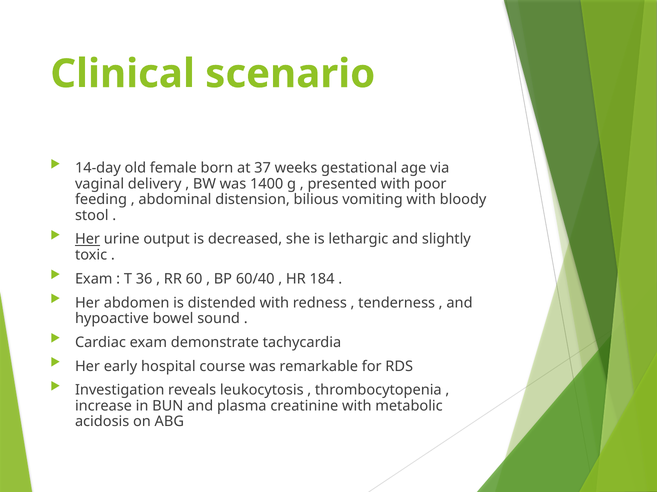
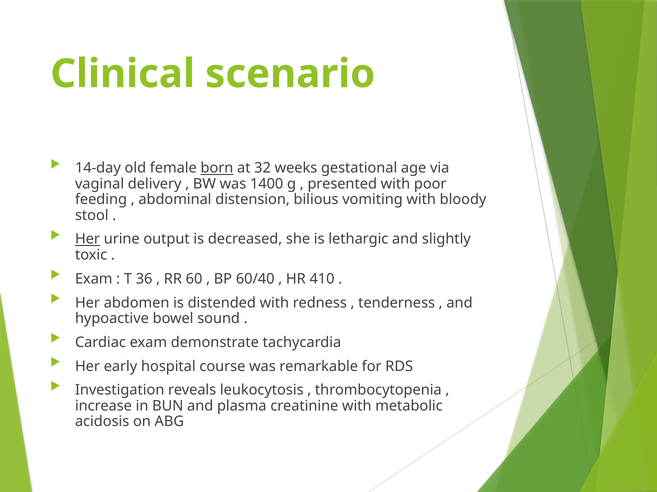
born underline: none -> present
37: 37 -> 32
184: 184 -> 410
